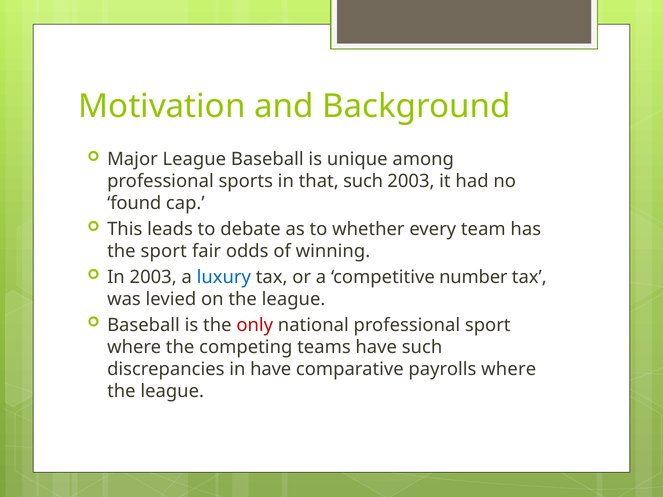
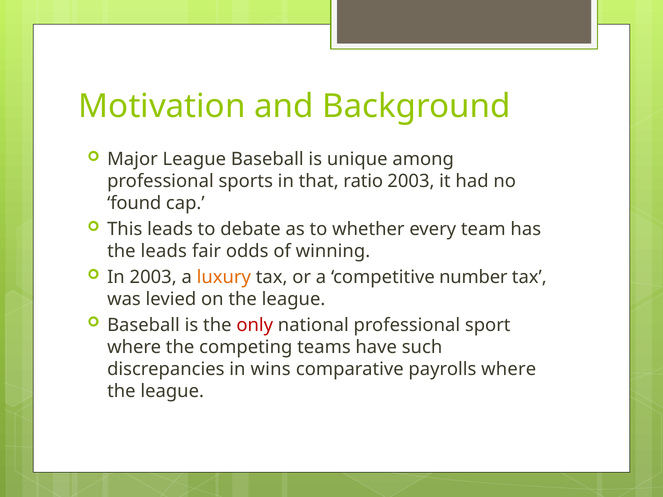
that such: such -> ratio
the sport: sport -> leads
luxury colour: blue -> orange
in have: have -> wins
